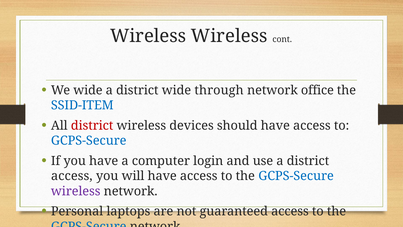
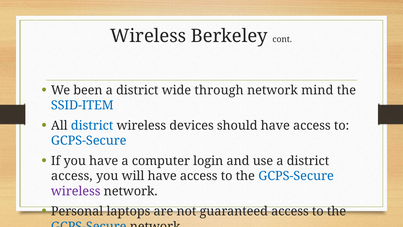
Wireless Wireless: Wireless -> Berkeley
We wide: wide -> been
office: office -> mind
district at (92, 125) colour: red -> blue
